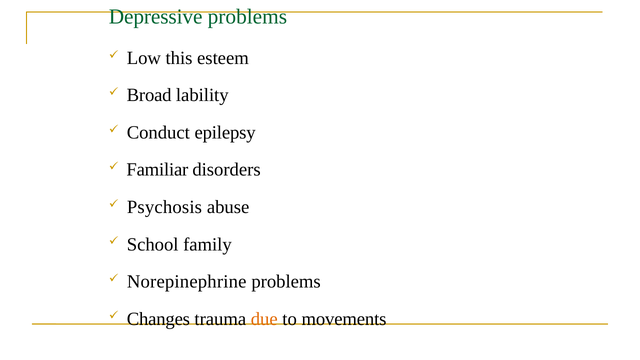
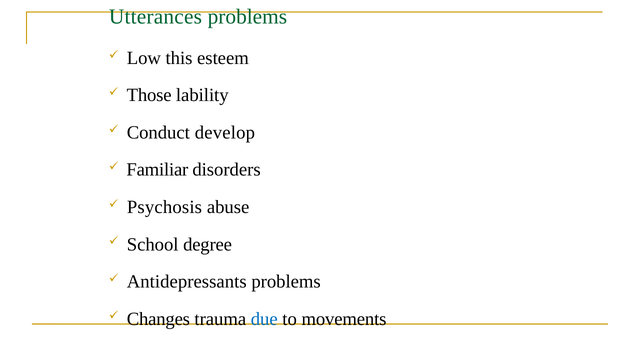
Depressive: Depressive -> Utterances
Broad: Broad -> Those
epilepsy: epilepsy -> develop
family: family -> degree
Norepinephrine: Norepinephrine -> Antidepressants
due colour: orange -> blue
